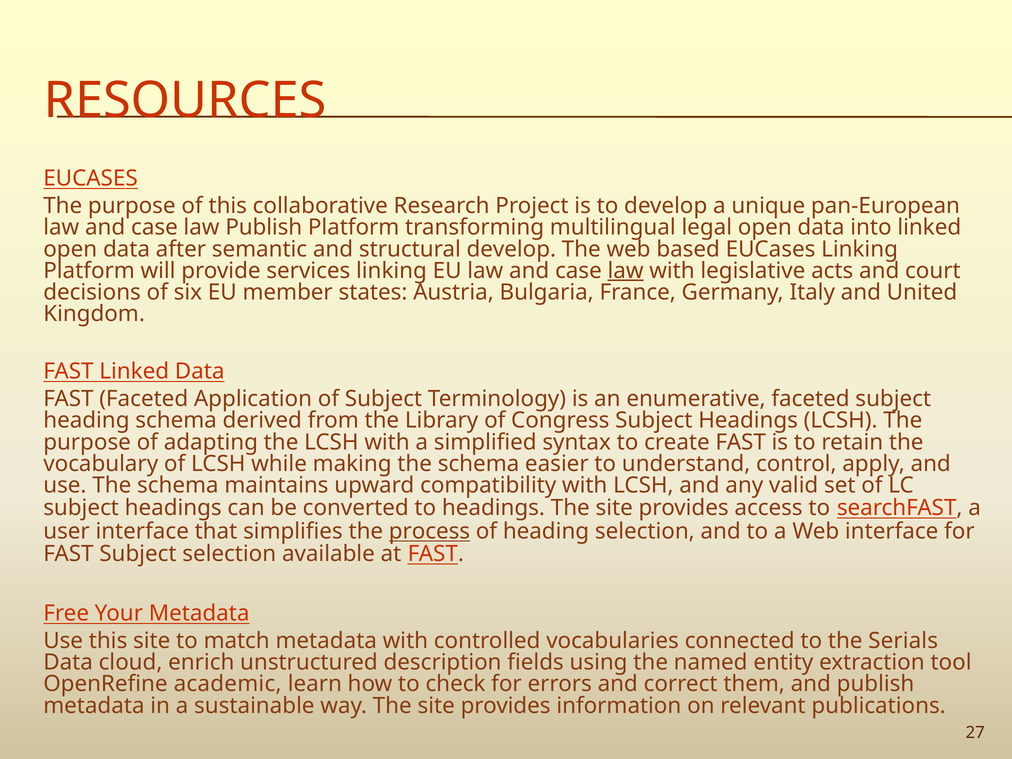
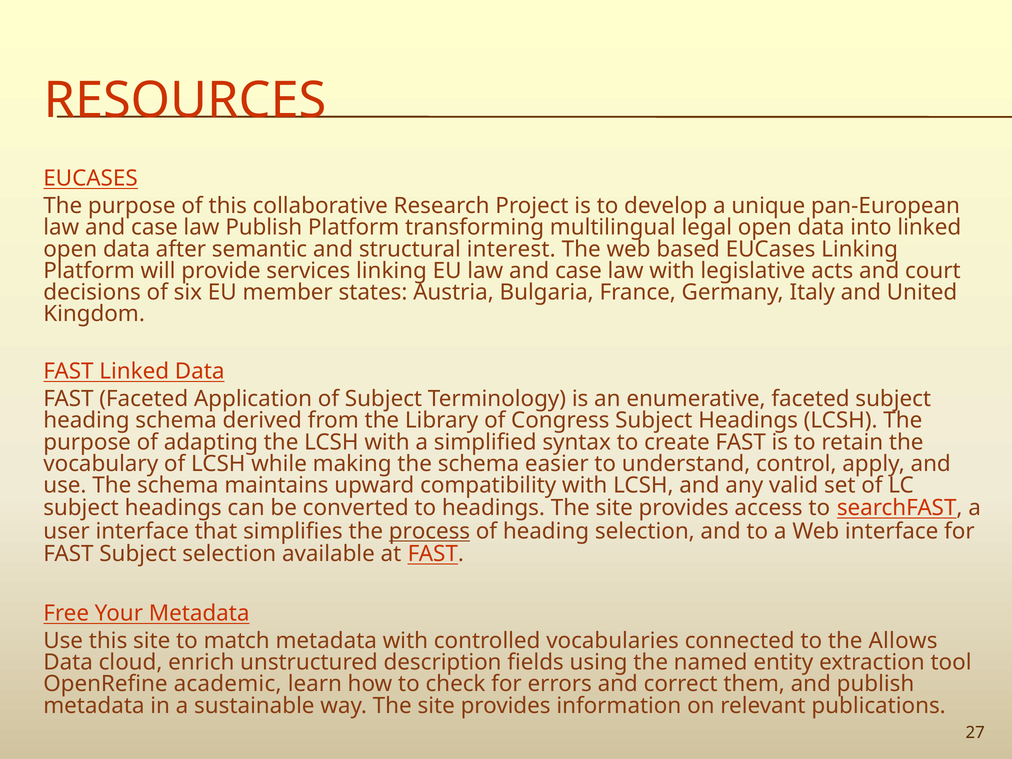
structural develop: develop -> interest
law at (626, 271) underline: present -> none
Serials: Serials -> Allows
